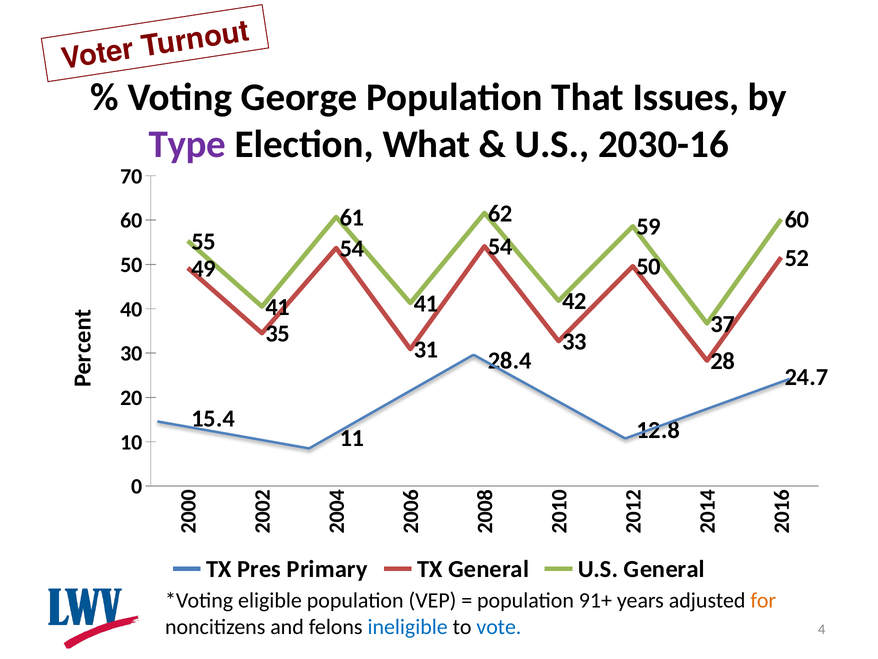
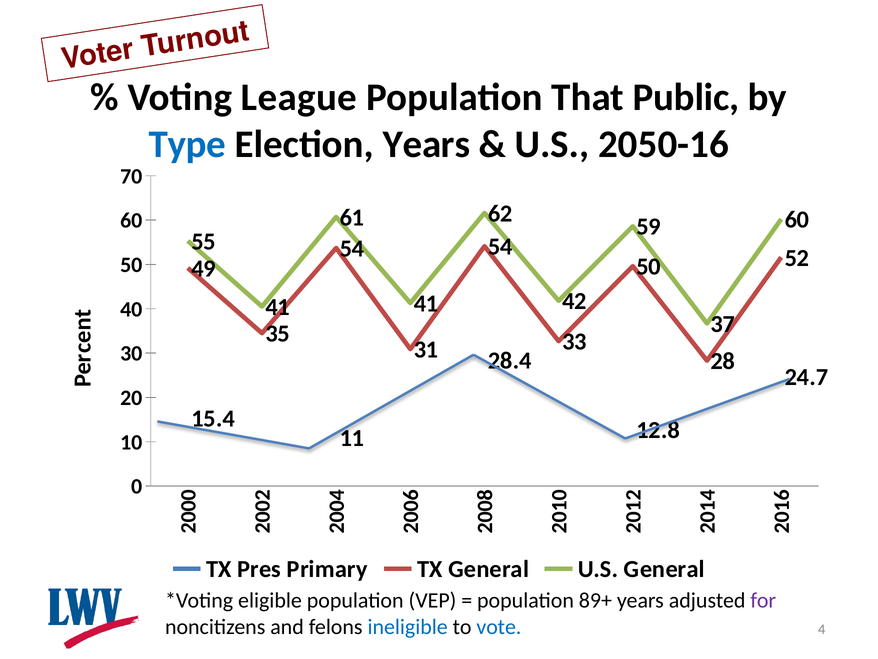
George: George -> League
Issues: Issues -> Public
Type colour: purple -> blue
Election What: What -> Years
2030-16: 2030-16 -> 2050-16
91+: 91+ -> 89+
for colour: orange -> purple
